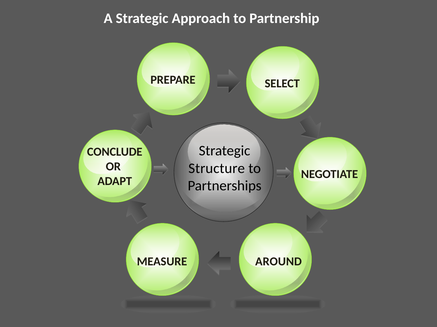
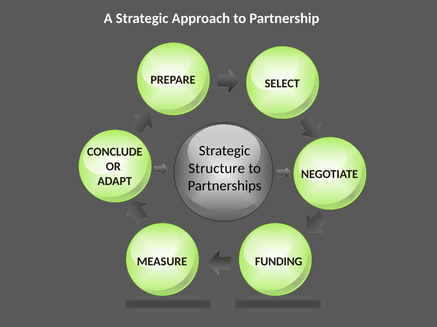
AROUND: AROUND -> FUNDING
